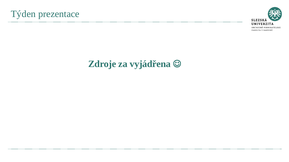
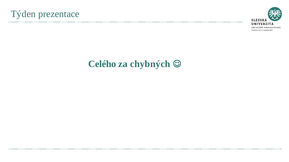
Zdroje: Zdroje -> Celého
vyjádřena: vyjádřena -> chybných
